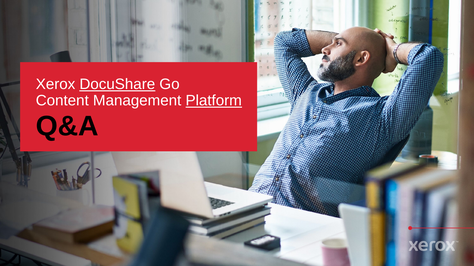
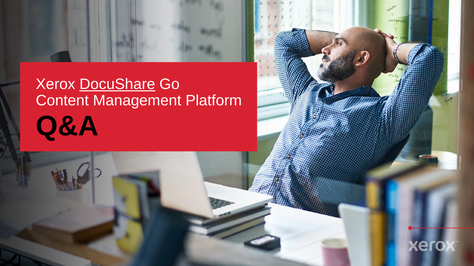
Platform underline: present -> none
